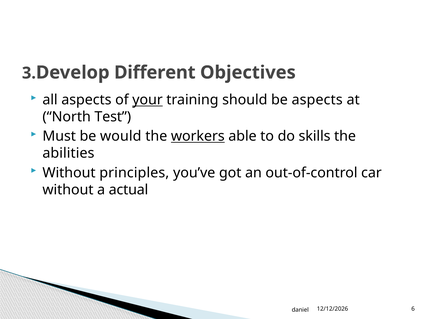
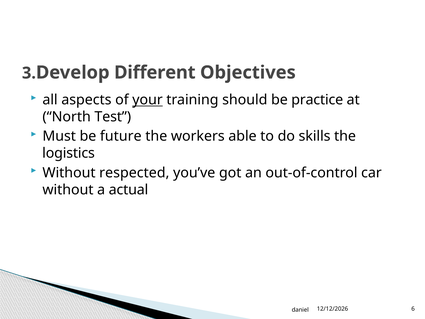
be aspects: aspects -> practice
would: would -> future
workers underline: present -> none
abilities: abilities -> logistics
principles: principles -> respected
